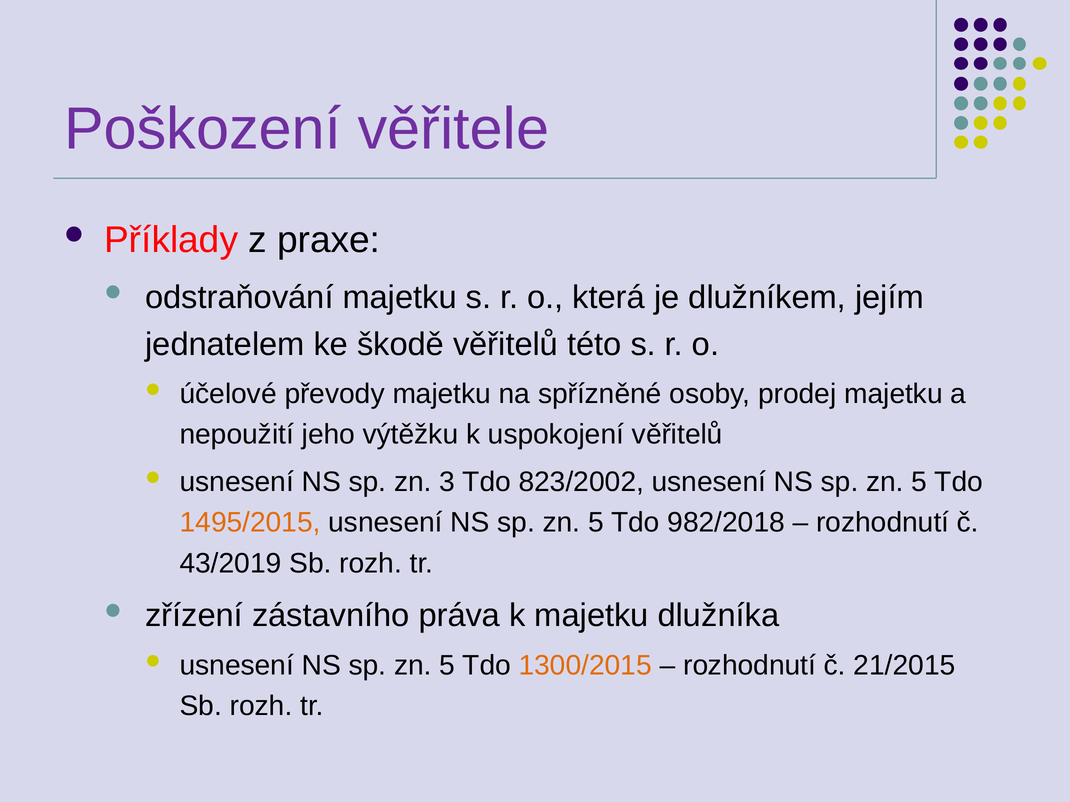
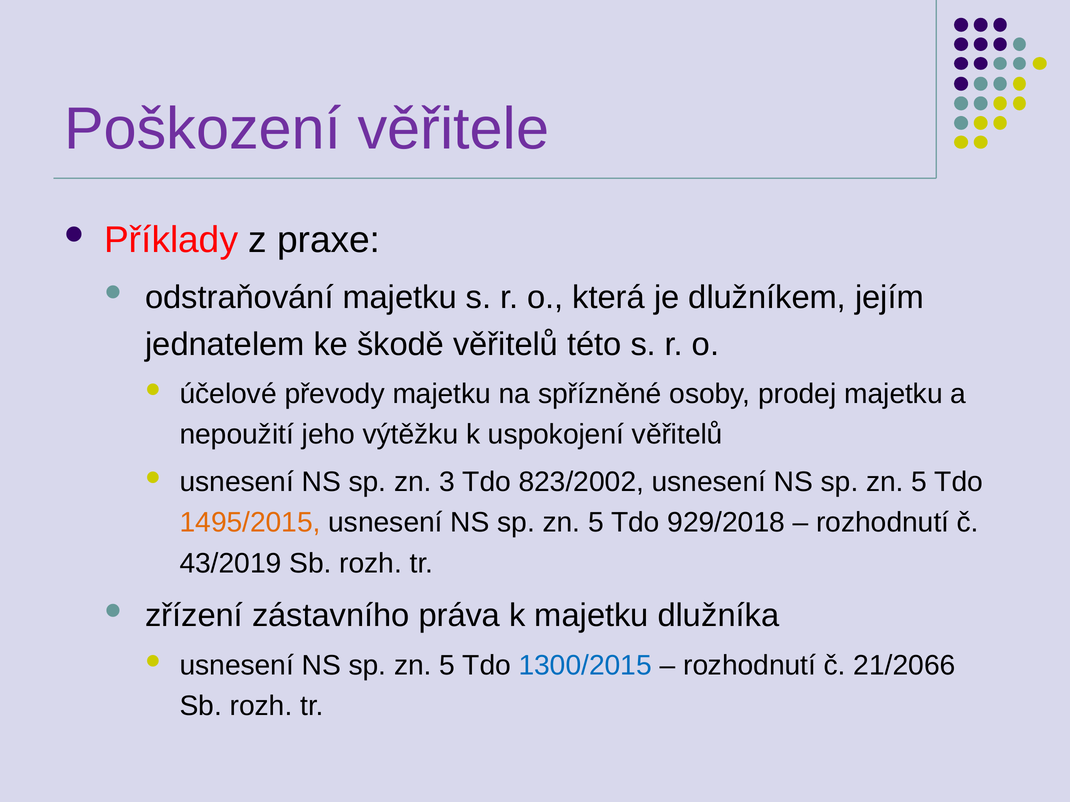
982/2018: 982/2018 -> 929/2018
1300/2015 colour: orange -> blue
21/2015: 21/2015 -> 21/2066
